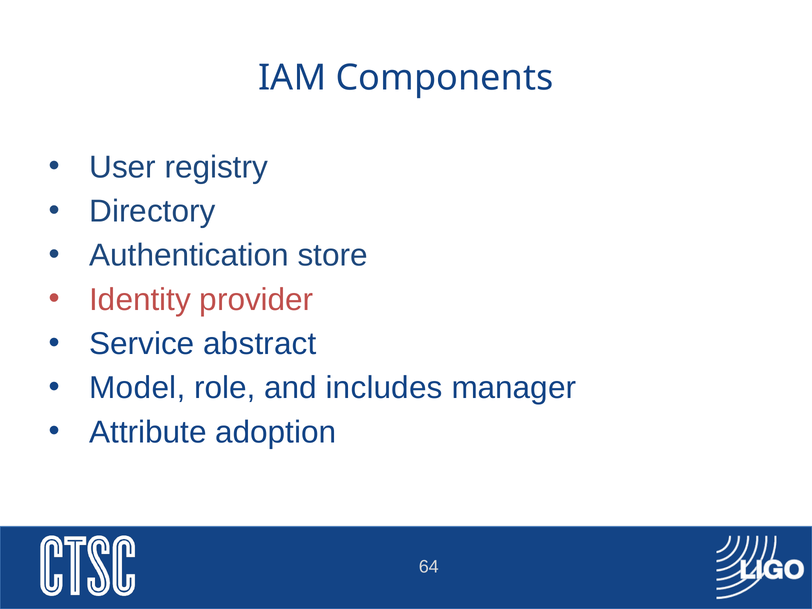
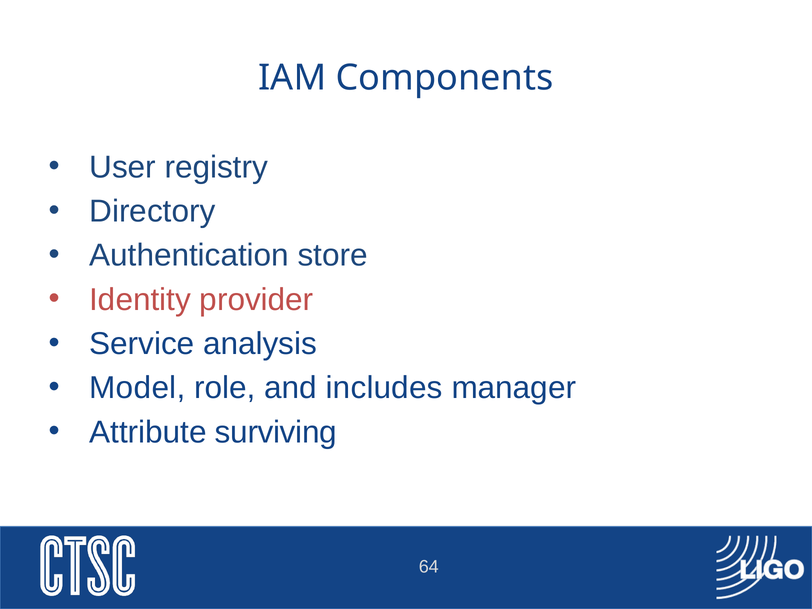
abstract: abstract -> analysis
adoption: adoption -> surviving
